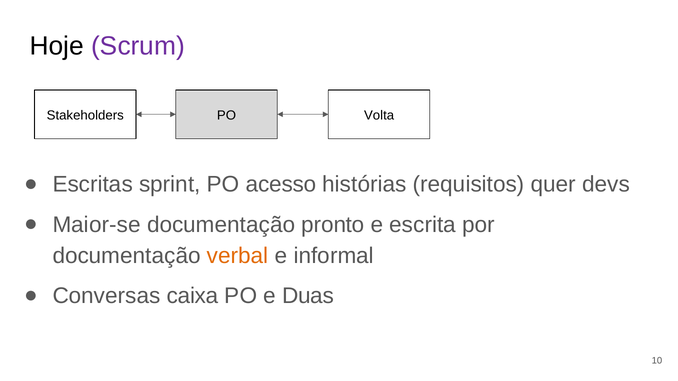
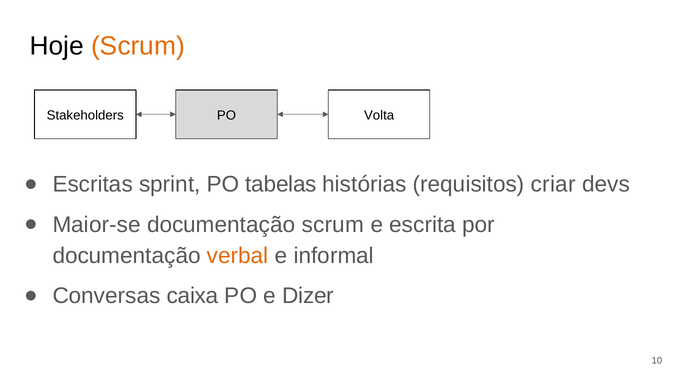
Scrum at (138, 46) colour: purple -> orange
acesso: acesso -> tabelas
quer: quer -> criar
documentação pronto: pronto -> scrum
Duas: Duas -> Dizer
